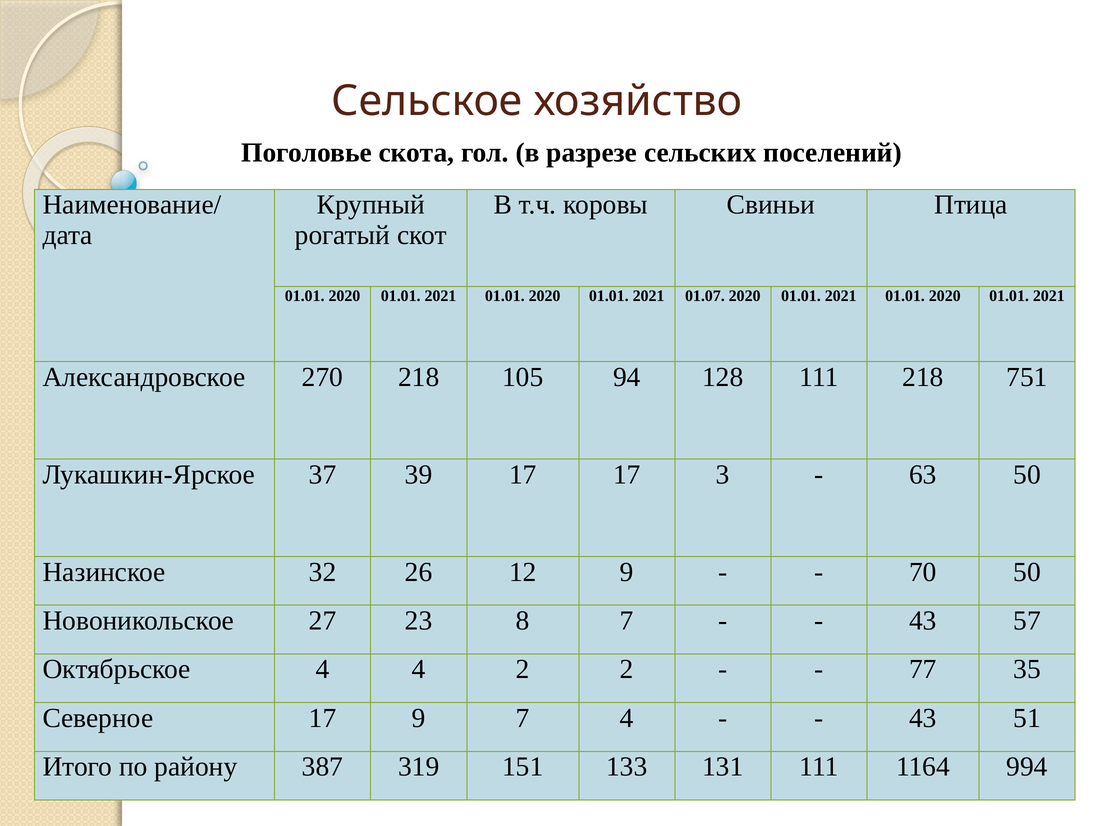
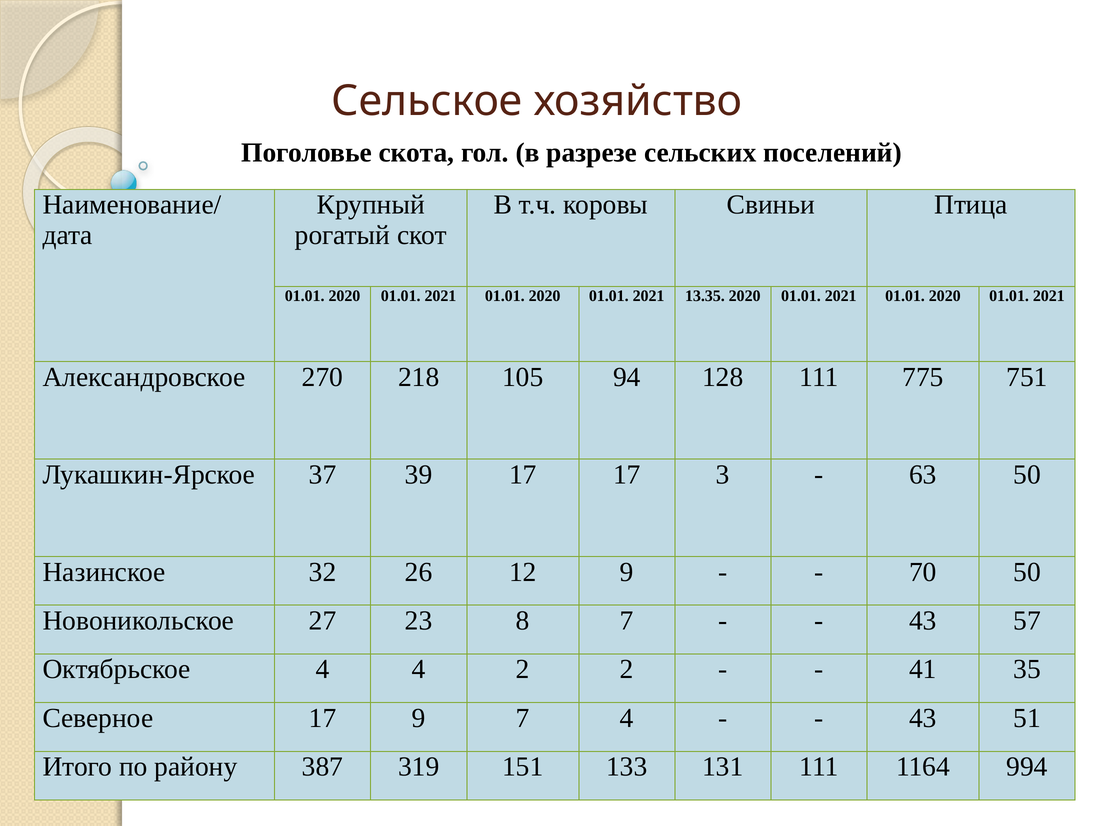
01.07: 01.07 -> 13.35
111 218: 218 -> 775
77: 77 -> 41
